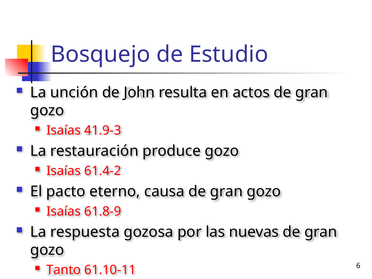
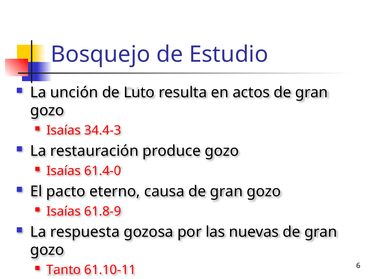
John: John -> Luto
41.9-3: 41.9-3 -> 34.4-3
61.4-2: 61.4-2 -> 61.4-0
